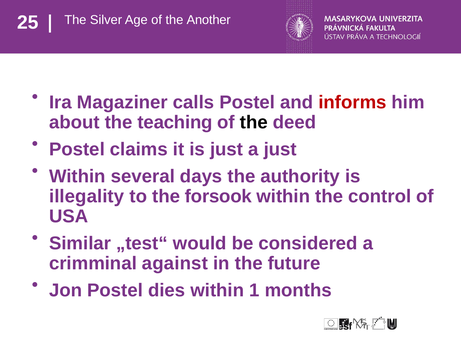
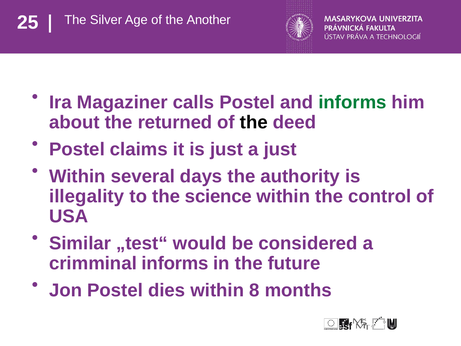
informs at (352, 102) colour: red -> green
teaching: teaching -> returned
forsook: forsook -> science
crimminal against: against -> informs
1: 1 -> 8
